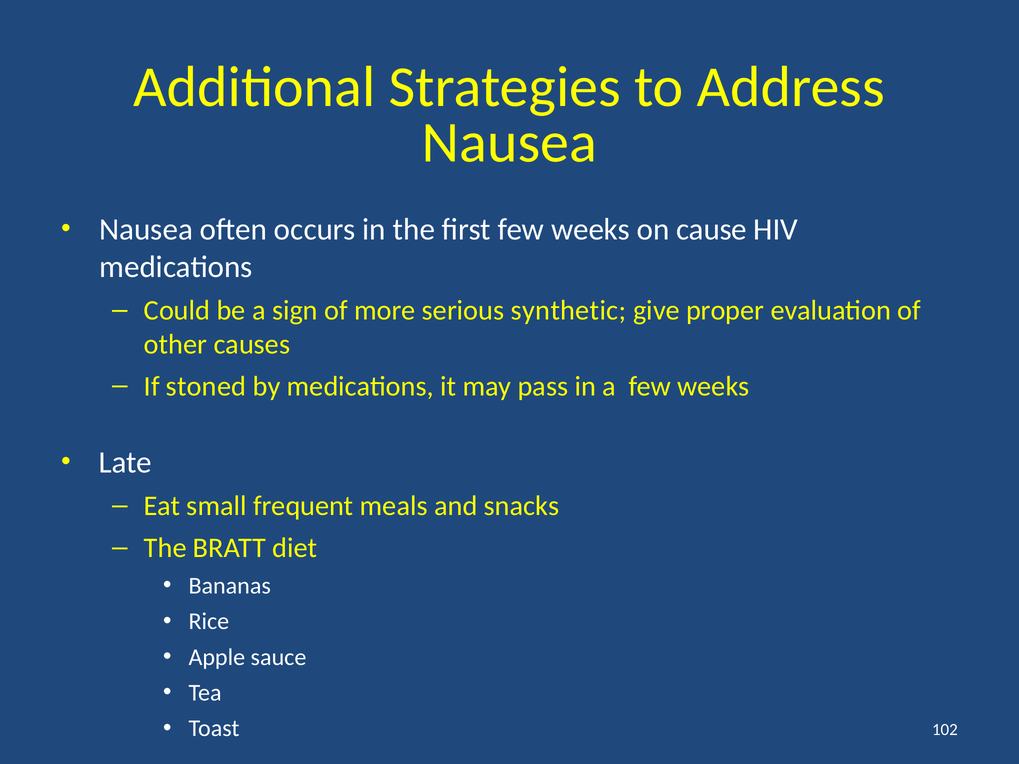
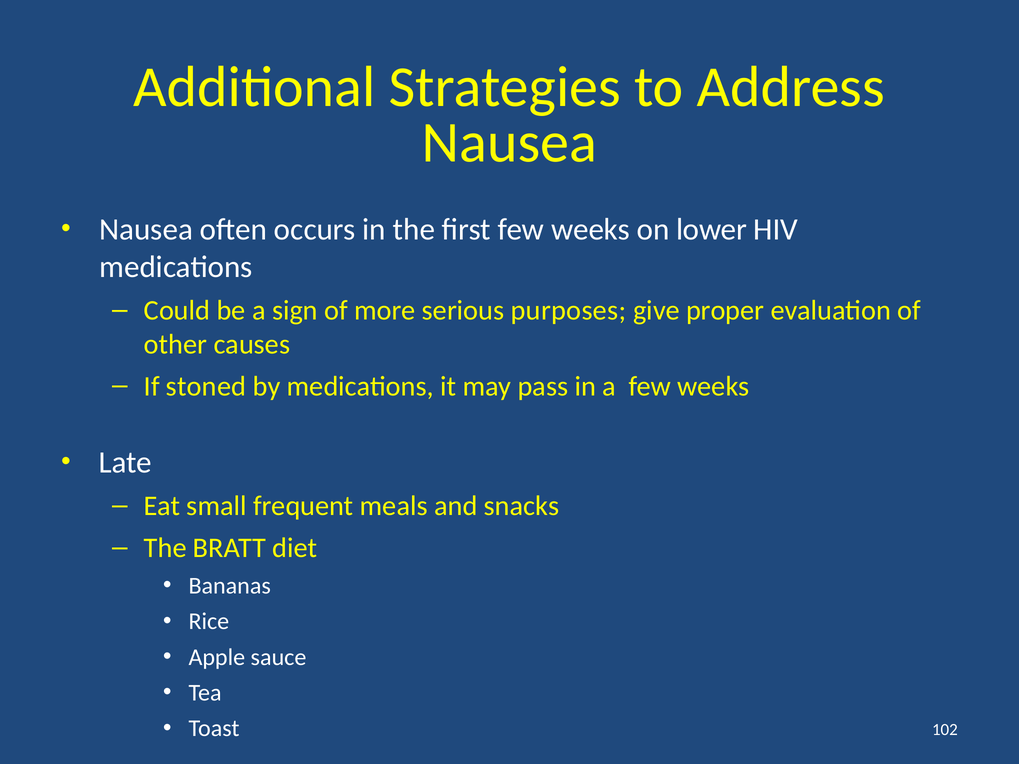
cause: cause -> lower
synthetic: synthetic -> purposes
